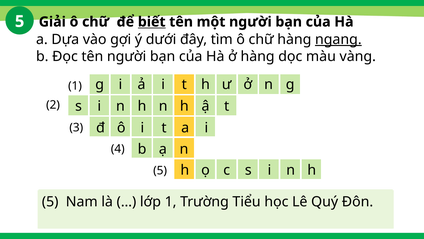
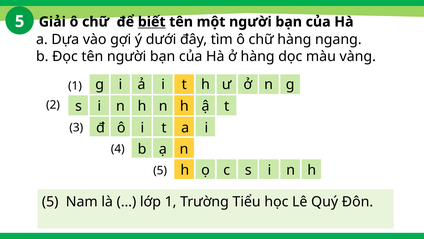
ngang underline: present -> none
